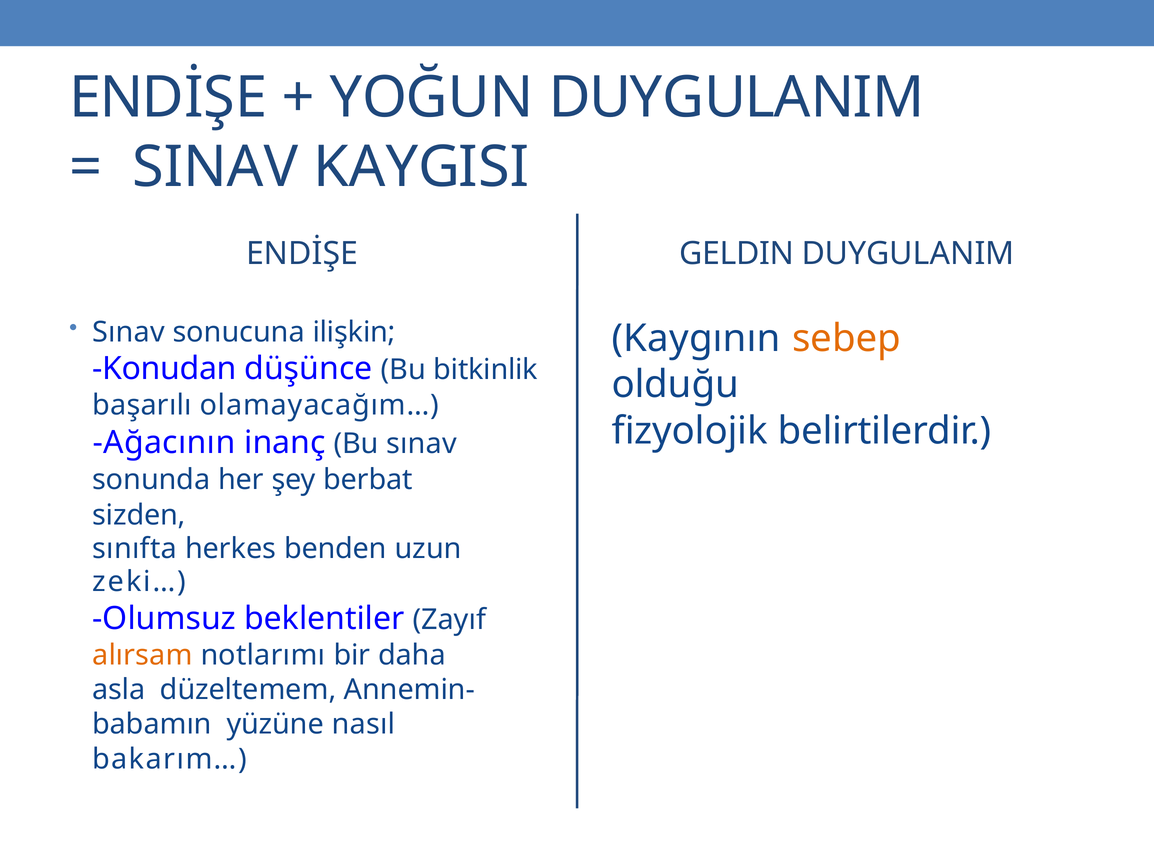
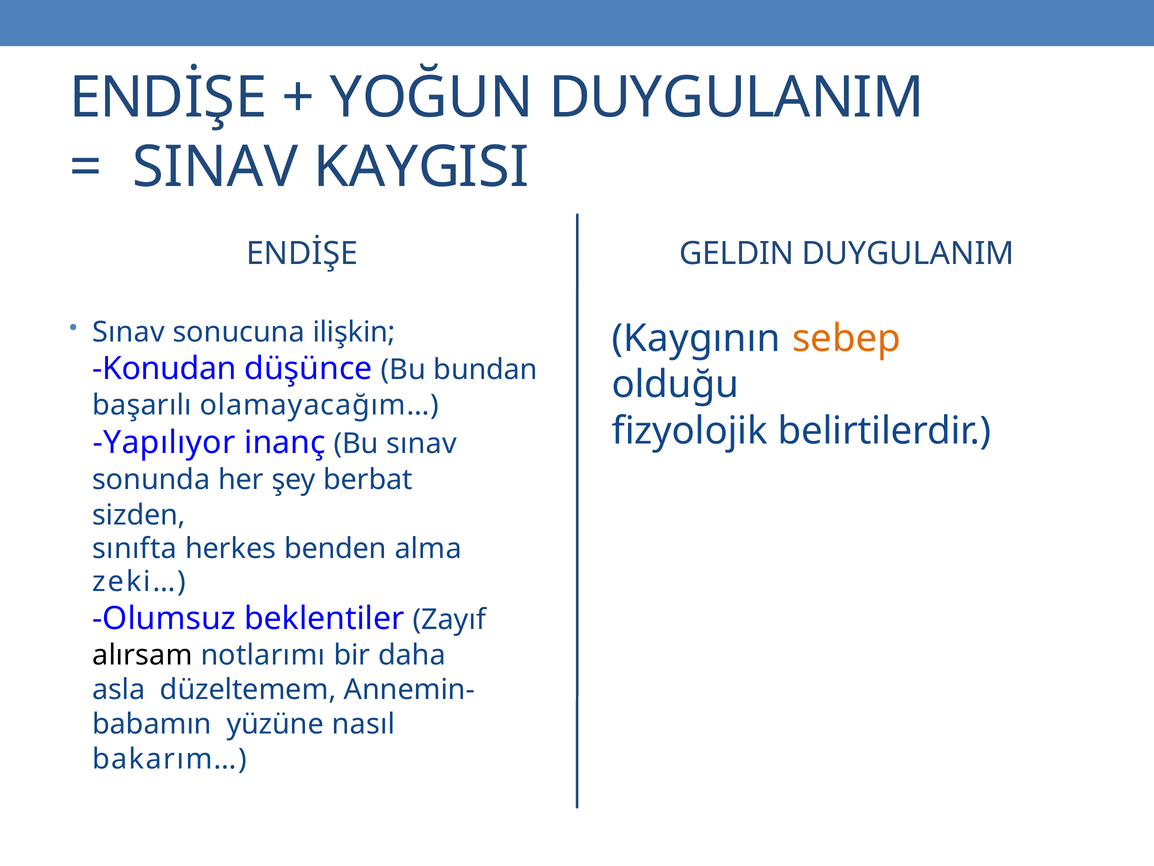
bitkinlik: bitkinlik -> bundan
Ağacının: Ağacının -> Yapılıyor
uzun: uzun -> alma
alırsam colour: orange -> black
